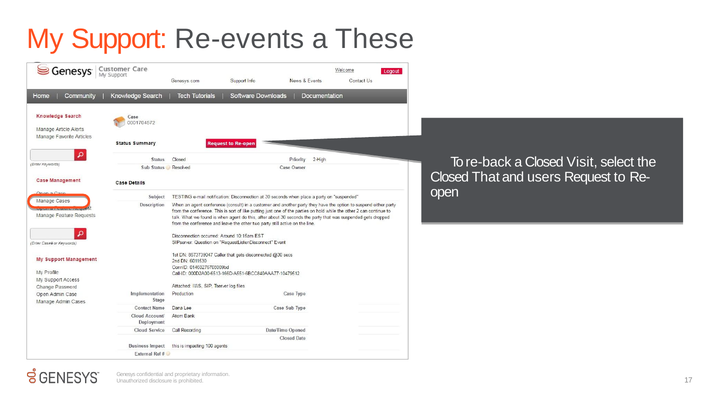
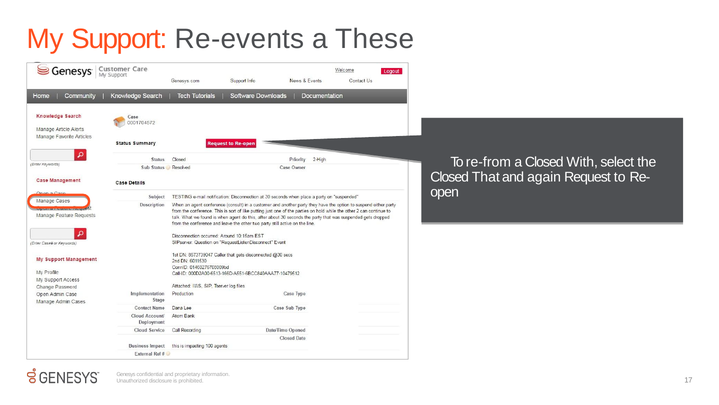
re-back: re-back -> re-from
Visit: Visit -> With
users: users -> again
